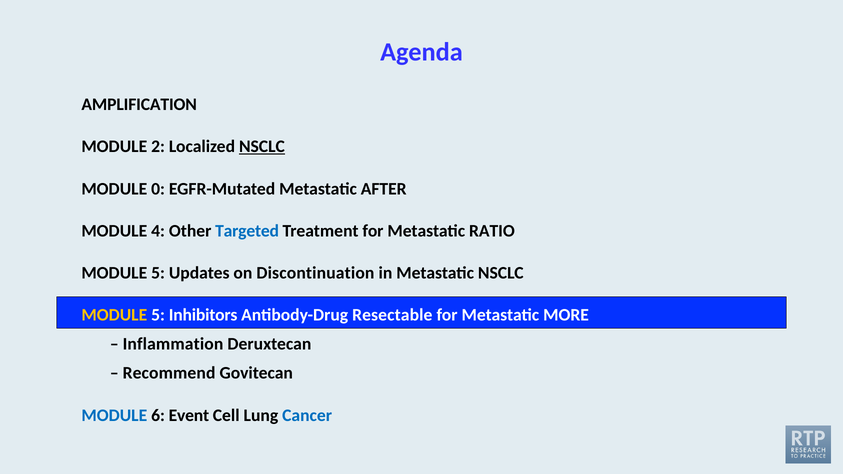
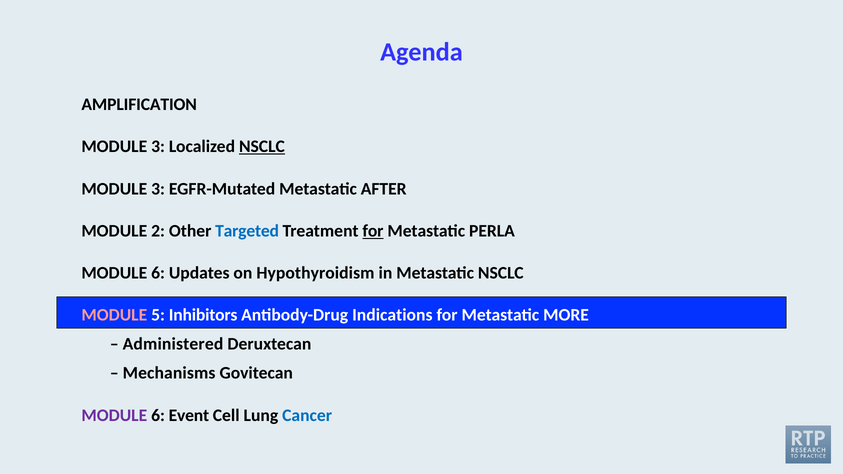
2 at (158, 147): 2 -> 3
0 at (158, 189): 0 -> 3
4: 4 -> 2
for at (373, 231) underline: none -> present
RATIO: RATIO -> PERLA
5 at (158, 273): 5 -> 6
Discontinuation: Discontinuation -> Hypothyroidism
MODULE at (114, 315) colour: yellow -> pink
Resectable: Resectable -> Indications
Inflammation: Inflammation -> Administered
Recommend: Recommend -> Mechanisms
MODULE at (114, 415) colour: blue -> purple
